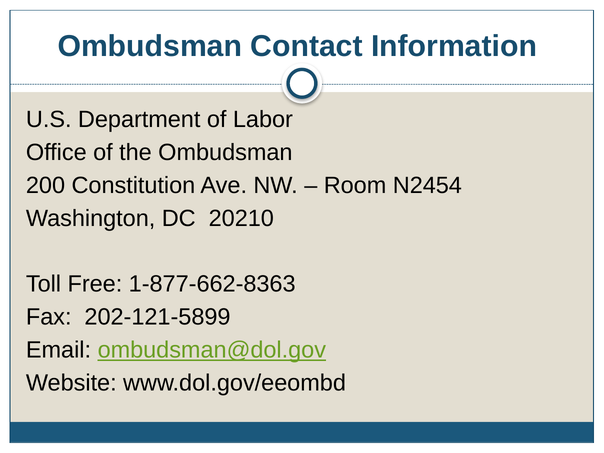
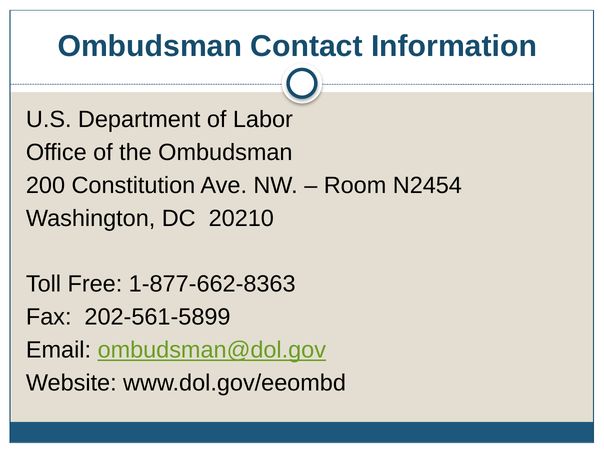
202-121-5899: 202-121-5899 -> 202-561-5899
